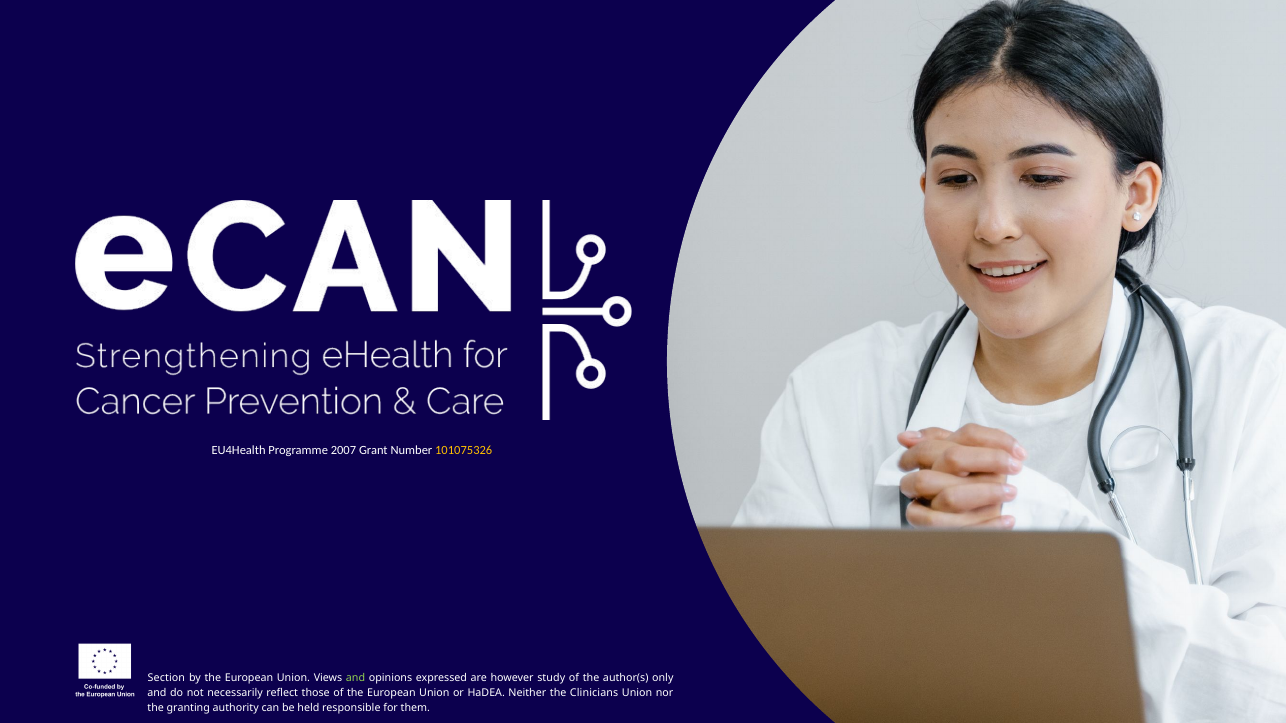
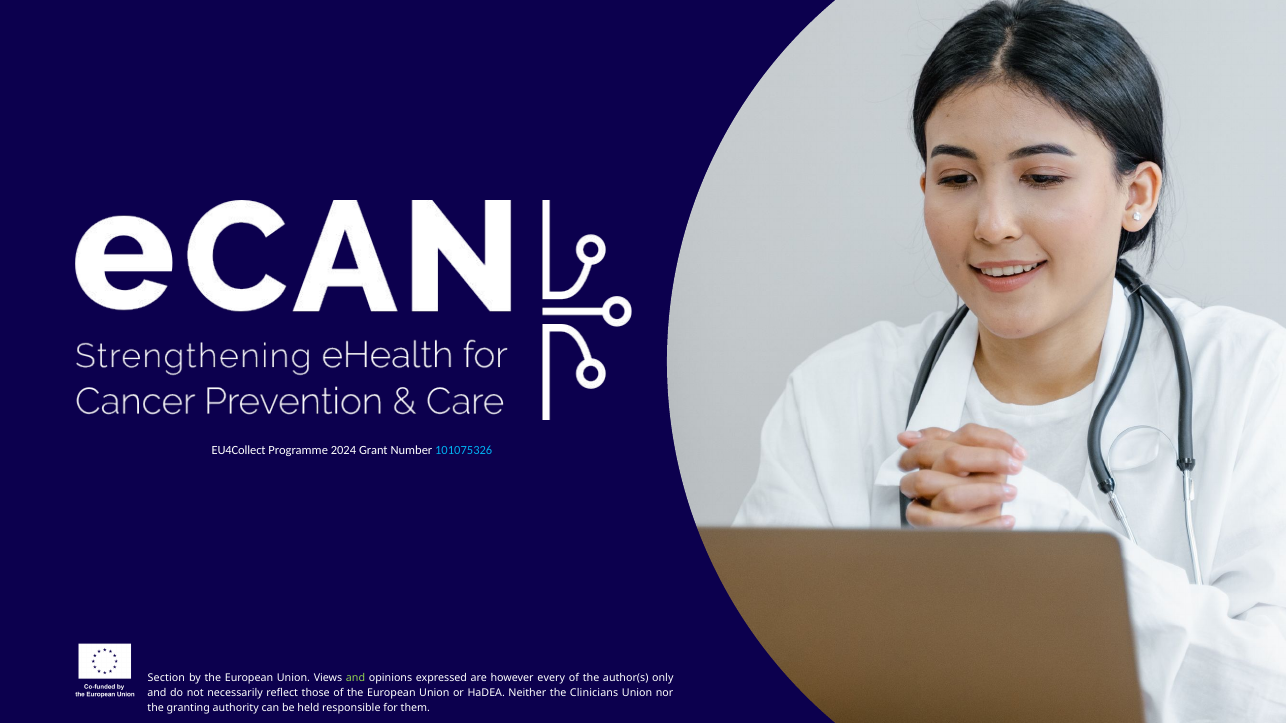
EU4Health: EU4Health -> EU4Collect
2007: 2007 -> 2024
101075326 colour: yellow -> light blue
study: study -> every
